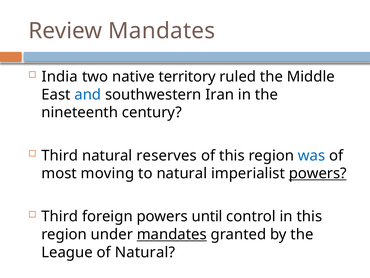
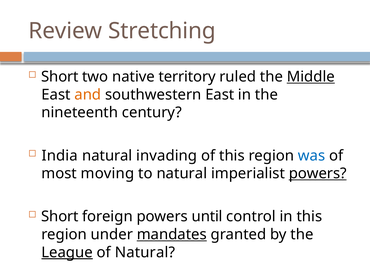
Review Mandates: Mandates -> Stretching
India at (60, 77): India -> Short
Middle underline: none -> present
and colour: blue -> orange
southwestern Iran: Iran -> East
Third at (60, 155): Third -> India
reserves: reserves -> invading
Third at (60, 216): Third -> Short
League underline: none -> present
